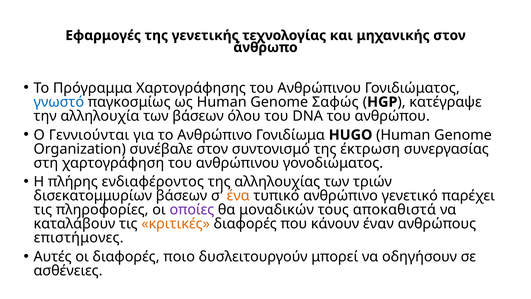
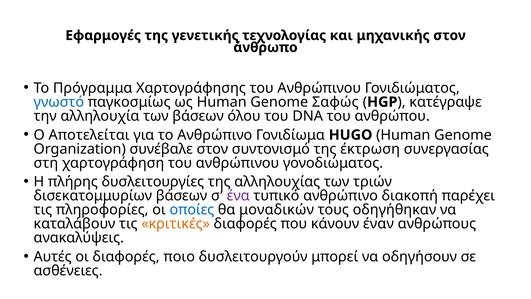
Γεννιούνται: Γεννιούνται -> Αποτελείται
ενδιαφέροντος: ενδιαφέροντος -> δυσλειτουργίες
ένα colour: orange -> purple
γενετικό: γενετικό -> διακοπή
οποίες colour: purple -> blue
αποκαθιστά: αποκαθιστά -> οδηγήθηκαν
επιστήμονες: επιστήμονες -> ανακαλύψεις
